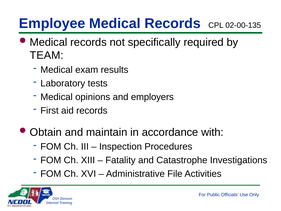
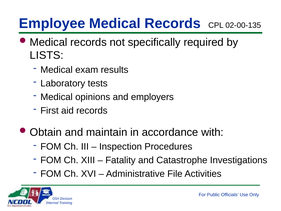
TEAM: TEAM -> LISTS
